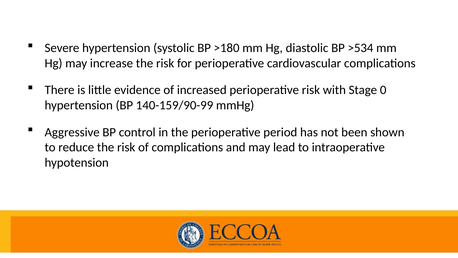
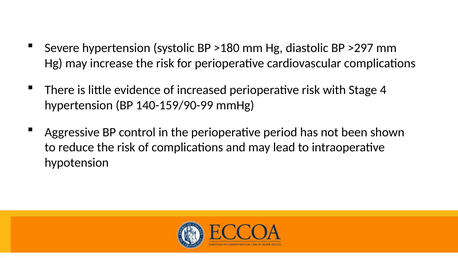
>534: >534 -> >297
0: 0 -> 4
